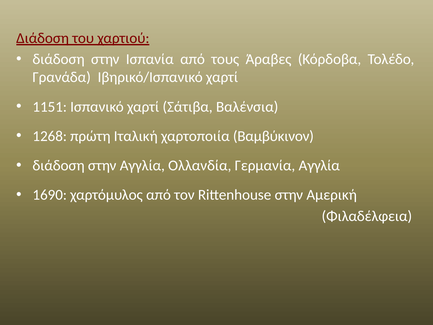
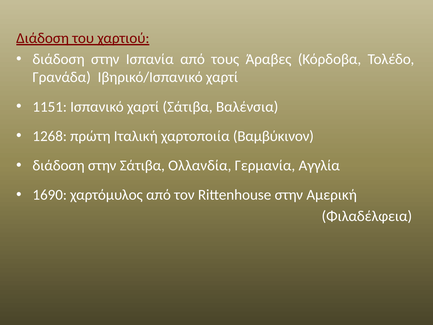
στην Αγγλία: Αγγλία -> Σάτιβα
